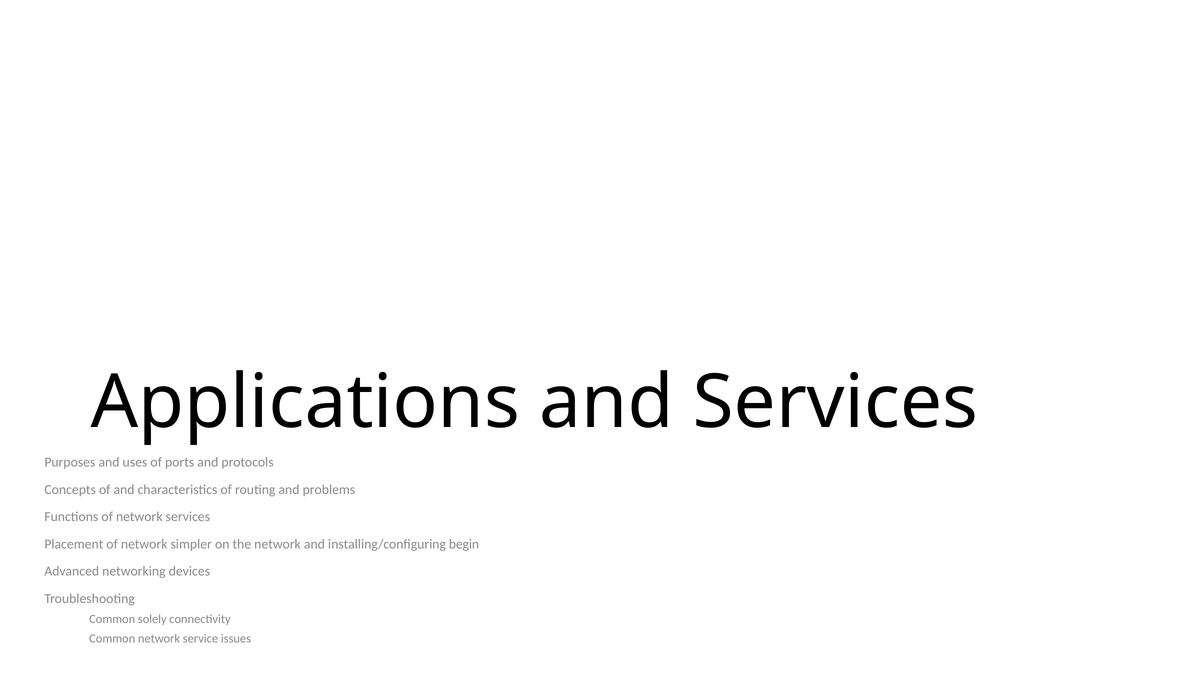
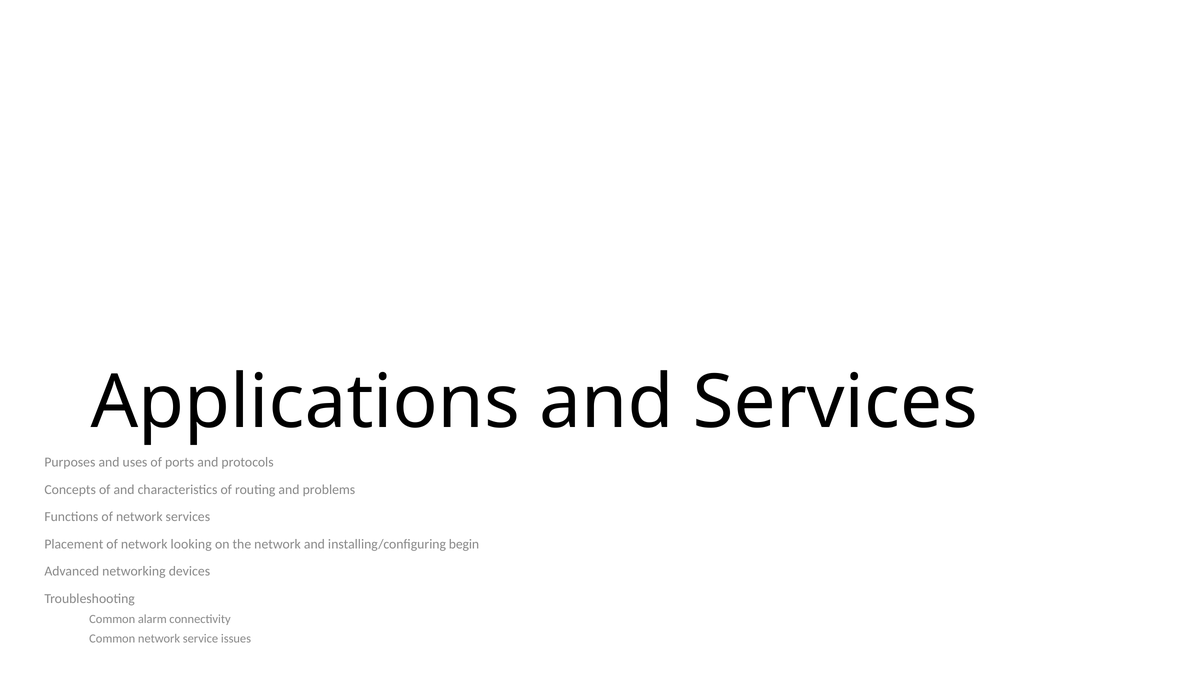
simpler: simpler -> looking
solely: solely -> alarm
